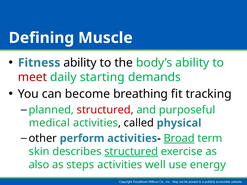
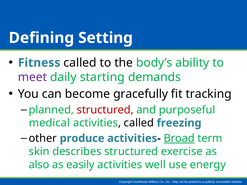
Muscle: Muscle -> Setting
Fitness ability: ability -> called
meet colour: red -> purple
breathing: breathing -> gracefully
physical: physical -> freezing
perform: perform -> produce
structured at (131, 152) underline: present -> none
steps: steps -> easily
